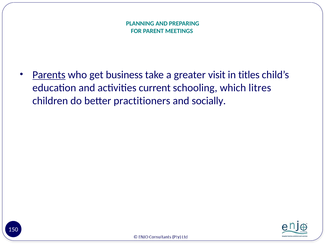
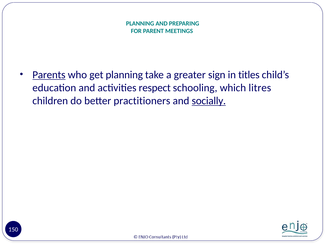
get business: business -> planning
visit: visit -> sign
current: current -> respect
socially underline: none -> present
